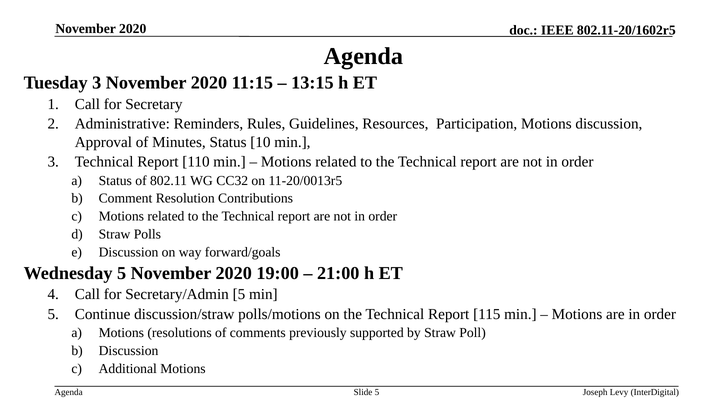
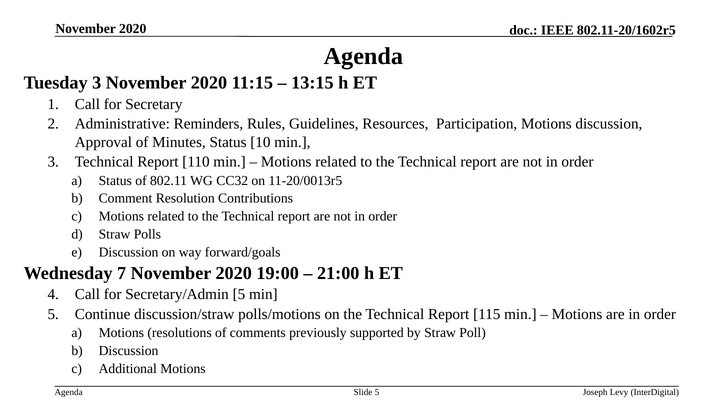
Wednesday 5: 5 -> 7
